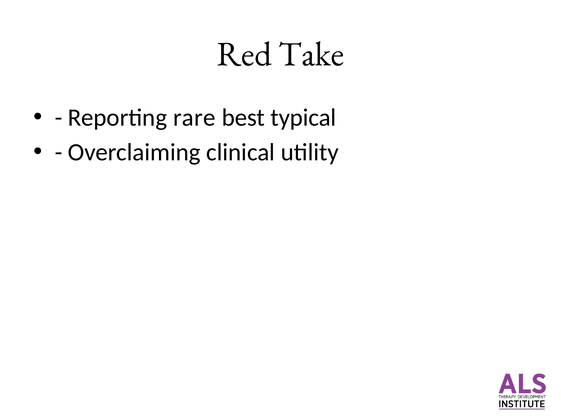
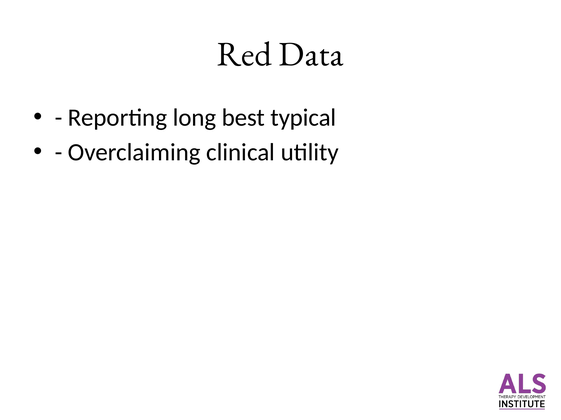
Take: Take -> Data
rare: rare -> long
